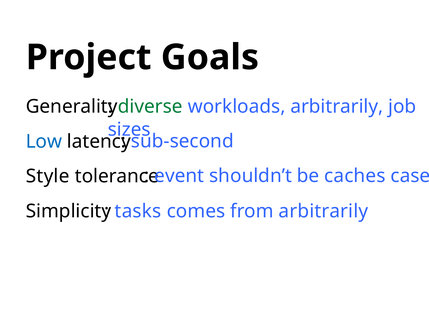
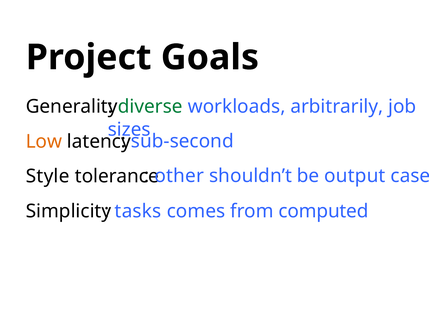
Low colour: blue -> orange
event: event -> other
caches: caches -> output
from arbitrarily: arbitrarily -> computed
